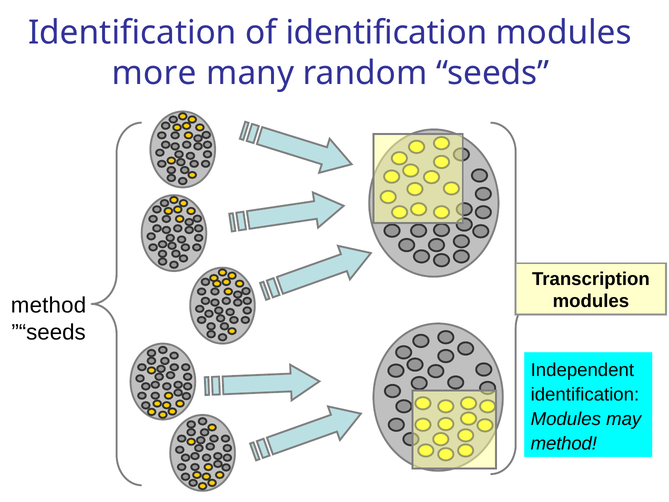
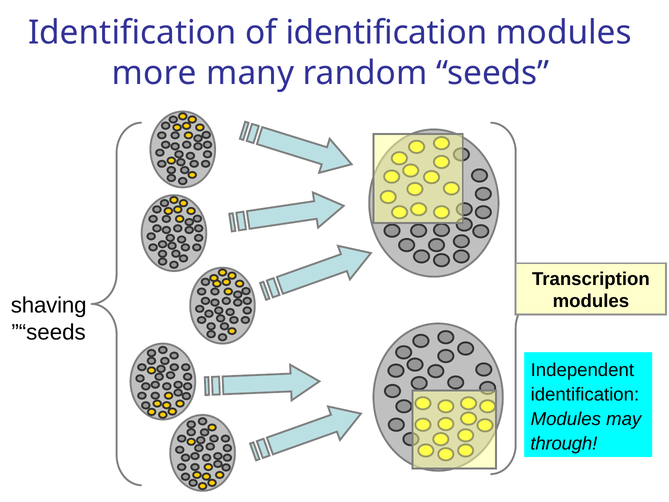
method at (49, 305): method -> shaving
method at (564, 444): method -> through
